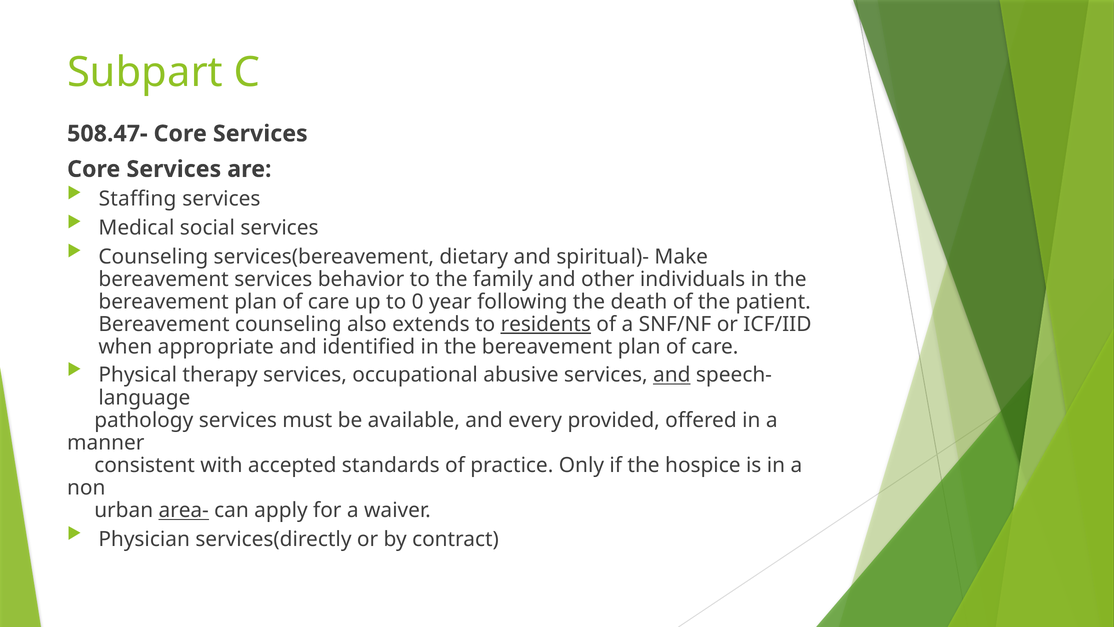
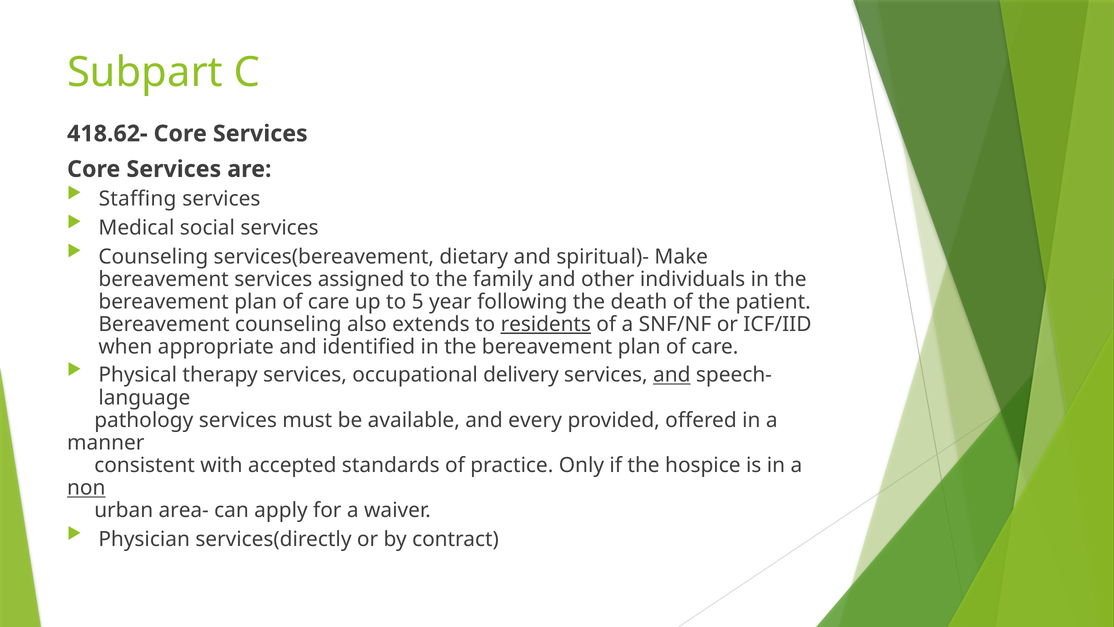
508.47-: 508.47- -> 418.62-
behavior: behavior -> assigned
0: 0 -> 5
abusive: abusive -> delivery
non underline: none -> present
area- underline: present -> none
